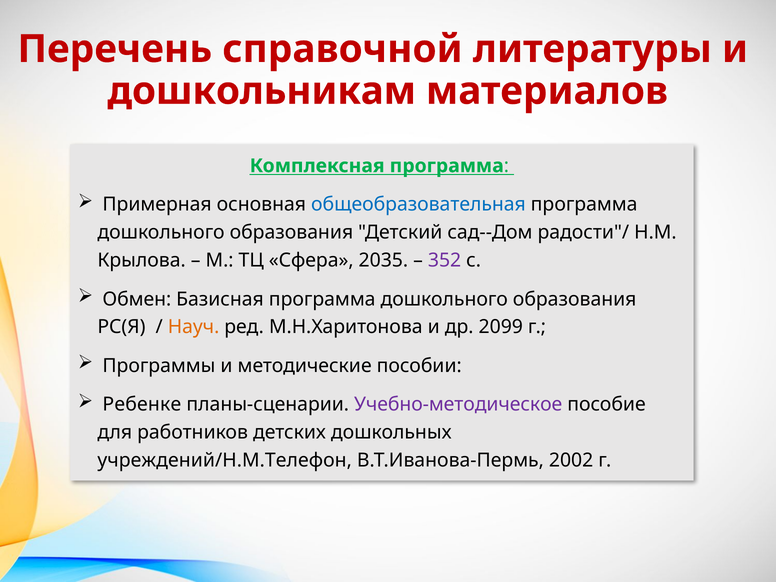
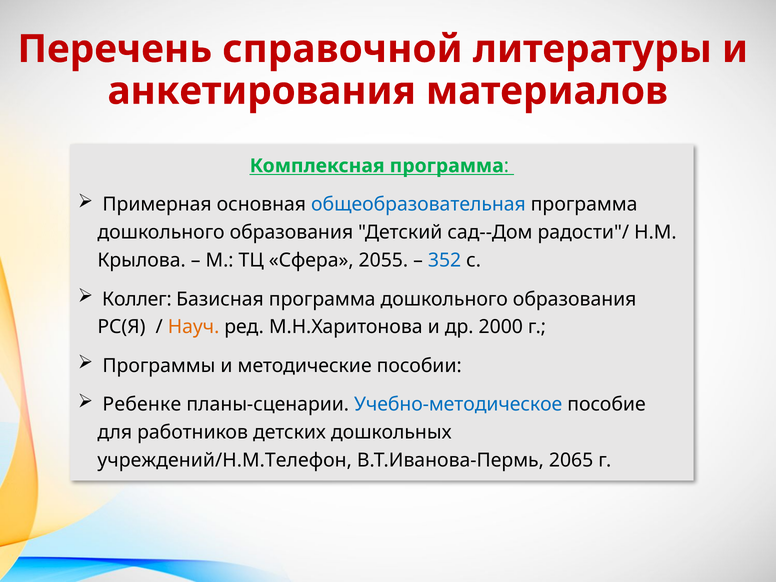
дошкольникам: дошкольникам -> анкетирования
2035: 2035 -> 2055
352 colour: purple -> blue
Обмен: Обмен -> Коллег
2099: 2099 -> 2000
Учебно-методическое colour: purple -> blue
2002: 2002 -> 2065
